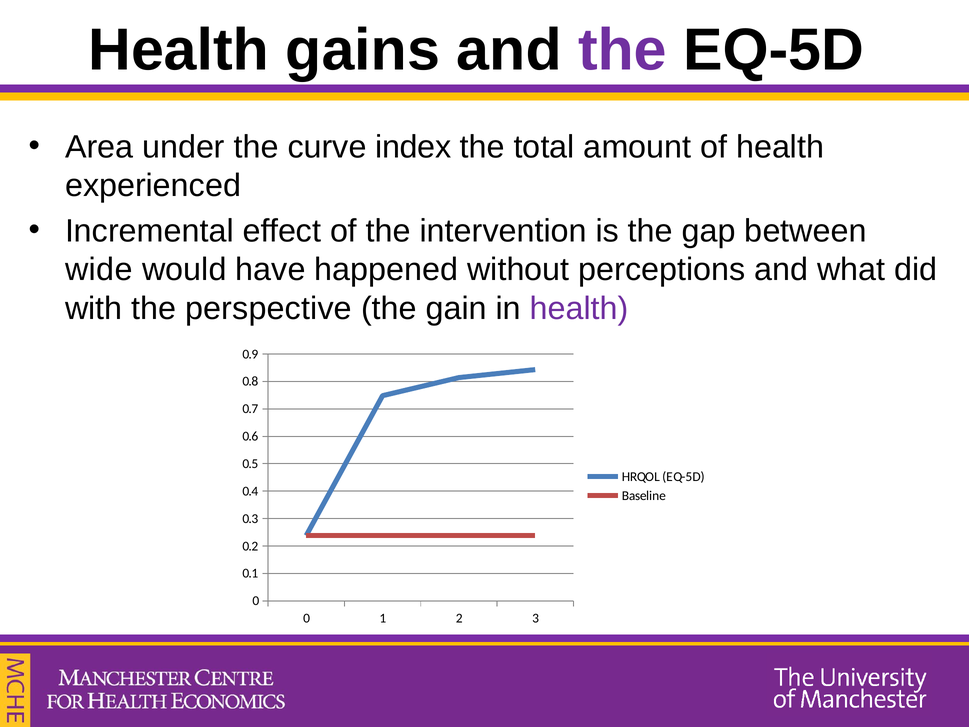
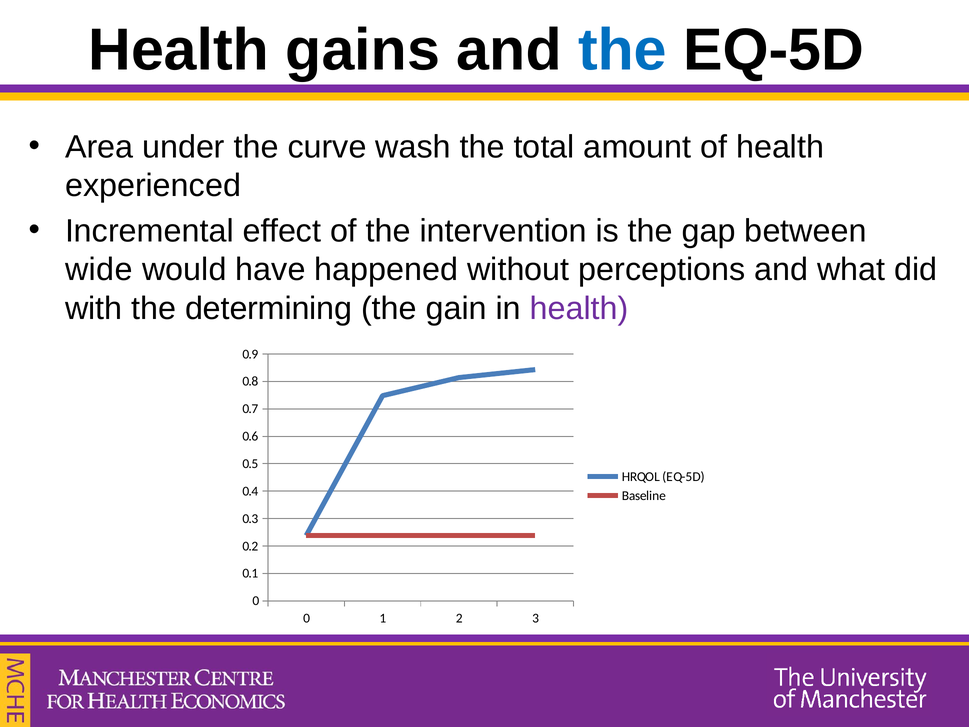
the at (622, 50) colour: purple -> blue
index: index -> wash
perspective: perspective -> determining
